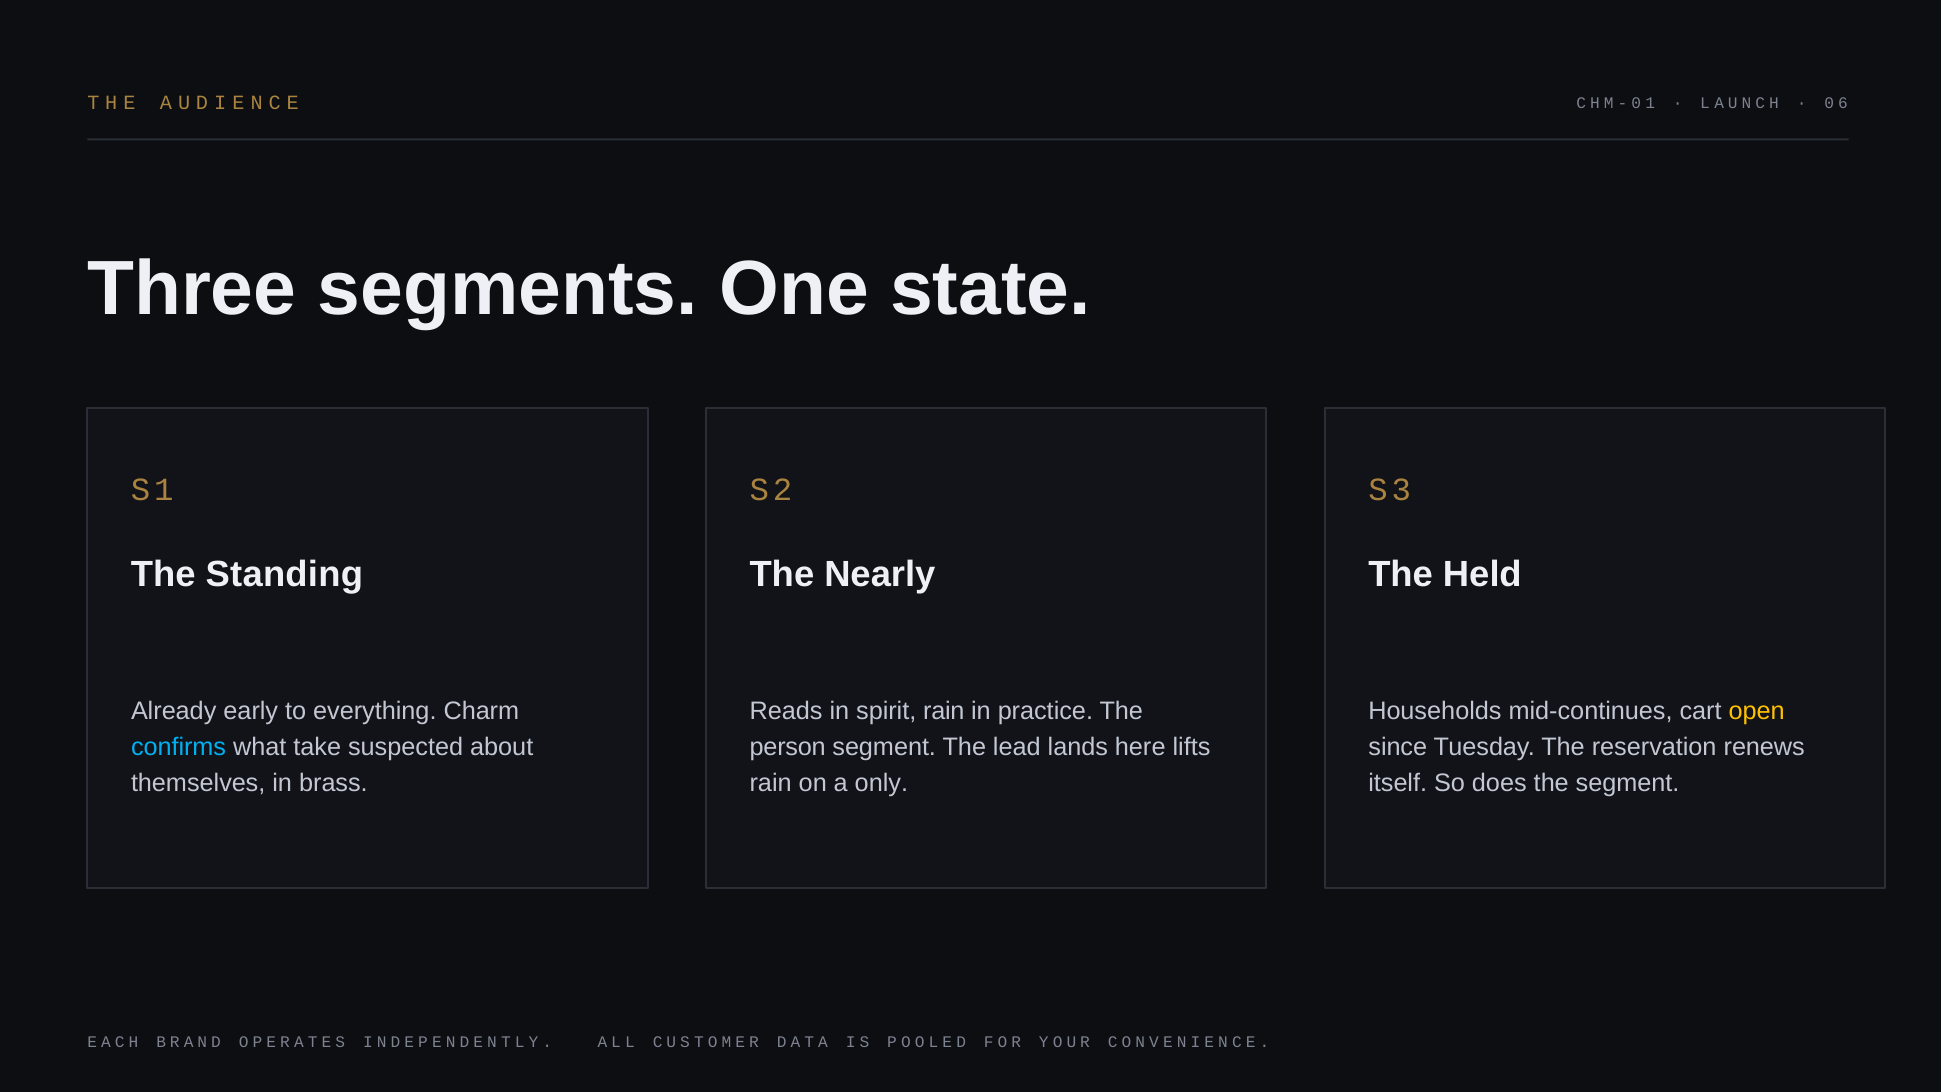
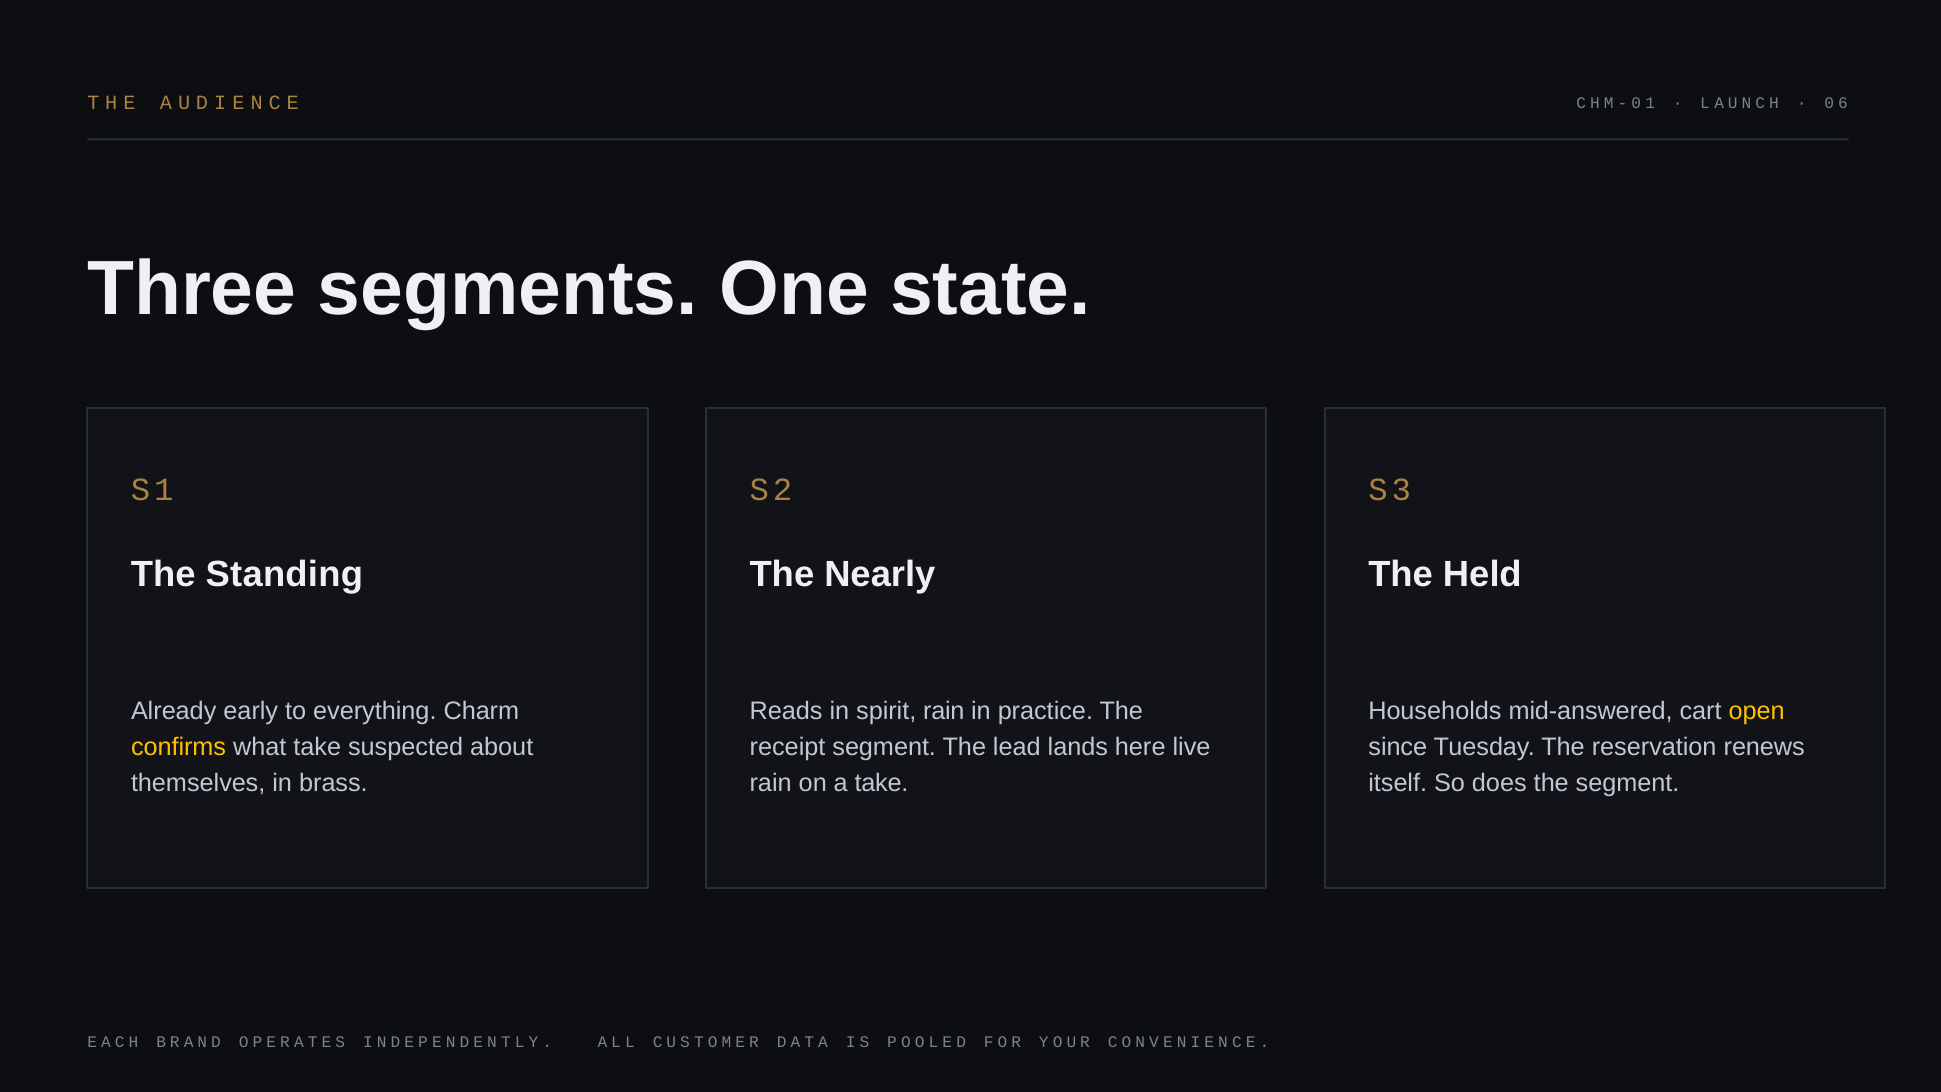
mid-continues: mid-continues -> mid-answered
confirms colour: light blue -> yellow
person: person -> receipt
lifts: lifts -> live
a only: only -> take
